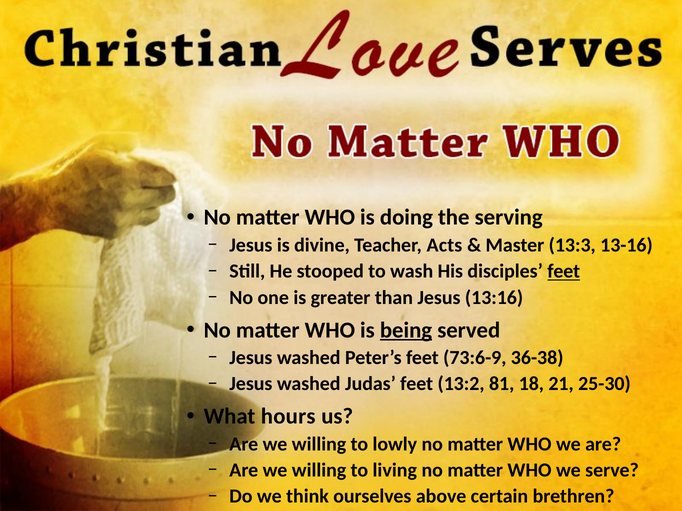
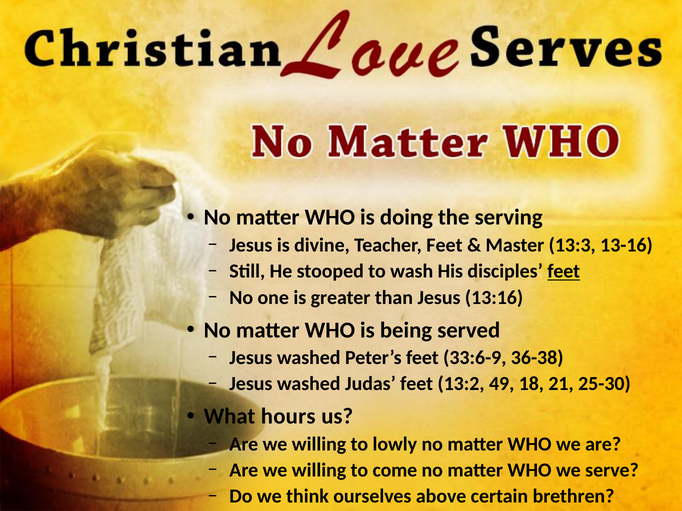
Teacher Acts: Acts -> Feet
being underline: present -> none
73:6-9: 73:6-9 -> 33:6-9
81: 81 -> 49
living: living -> come
